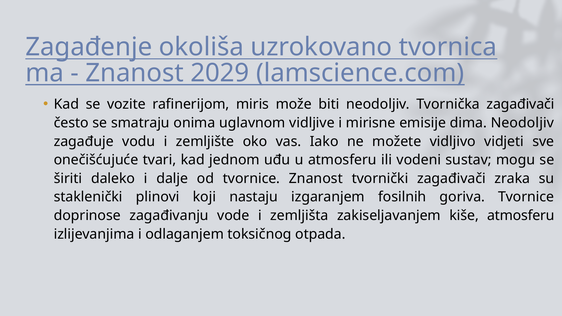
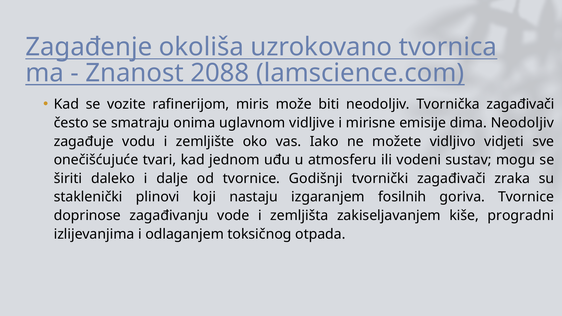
2029: 2029 -> 2088
tvornice Znanost: Znanost -> Godišnji
kiše atmosferu: atmosferu -> progradni
